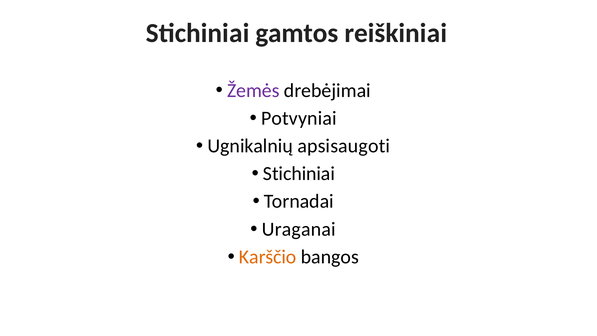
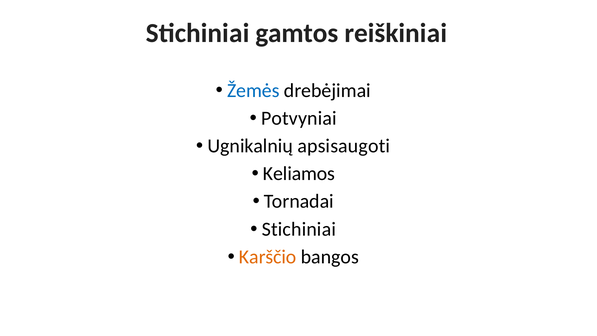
Žemės colour: purple -> blue
Stichiniai at (299, 174): Stichiniai -> Keliamos
Uraganai at (299, 229): Uraganai -> Stichiniai
